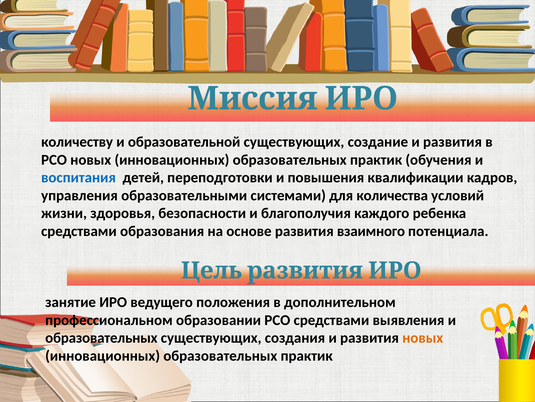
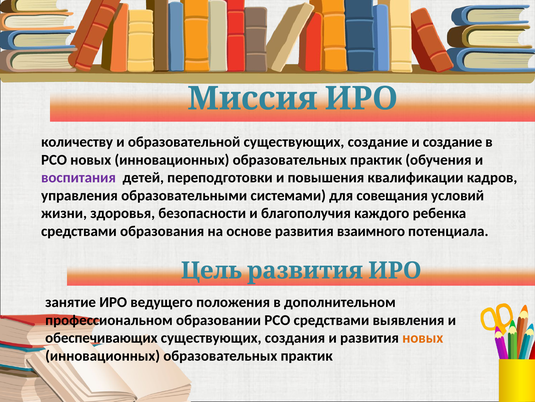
создание и развития: развития -> создание
воспитания colour: blue -> purple
количества: количества -> совещания
образовательных at (101, 337): образовательных -> обеспечивающих
